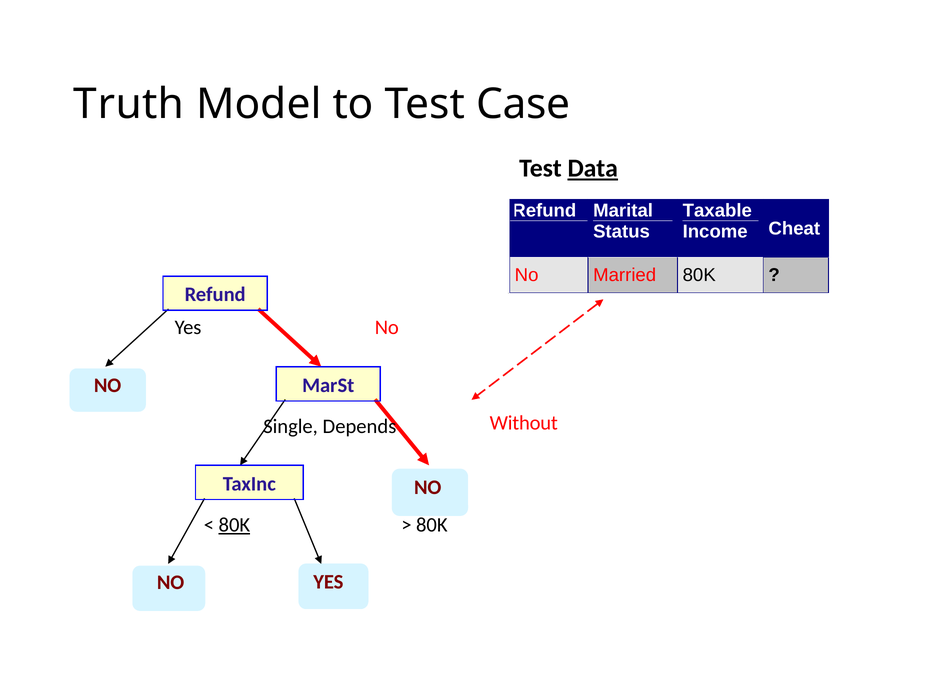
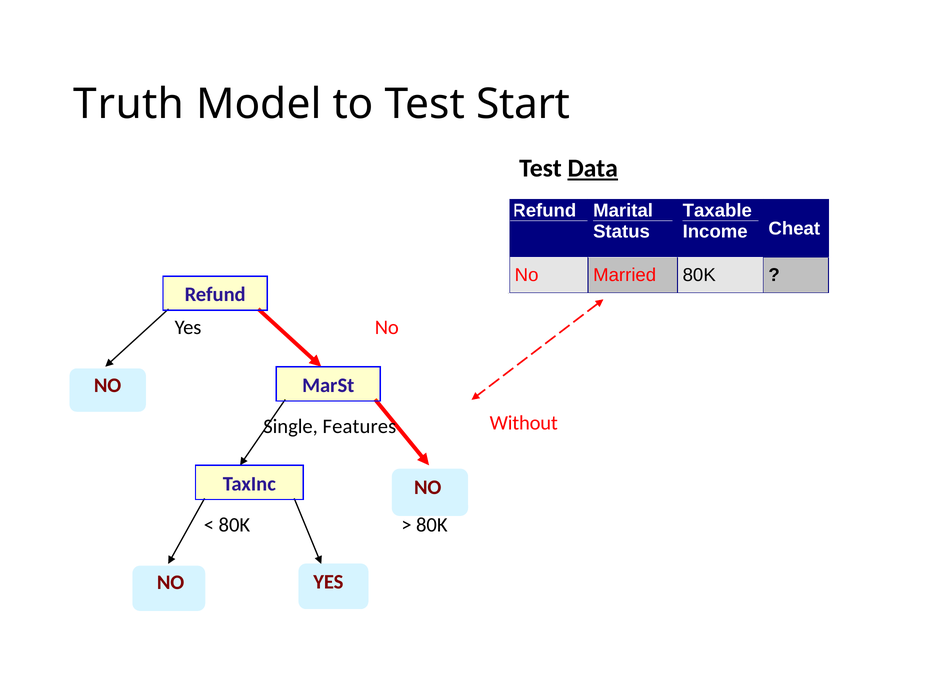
Case: Case -> Start
Depends: Depends -> Features
80K at (234, 525) underline: present -> none
